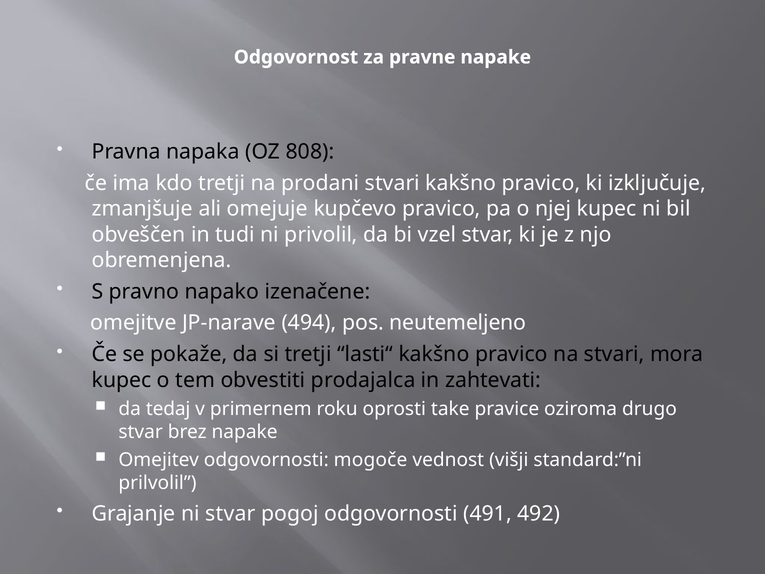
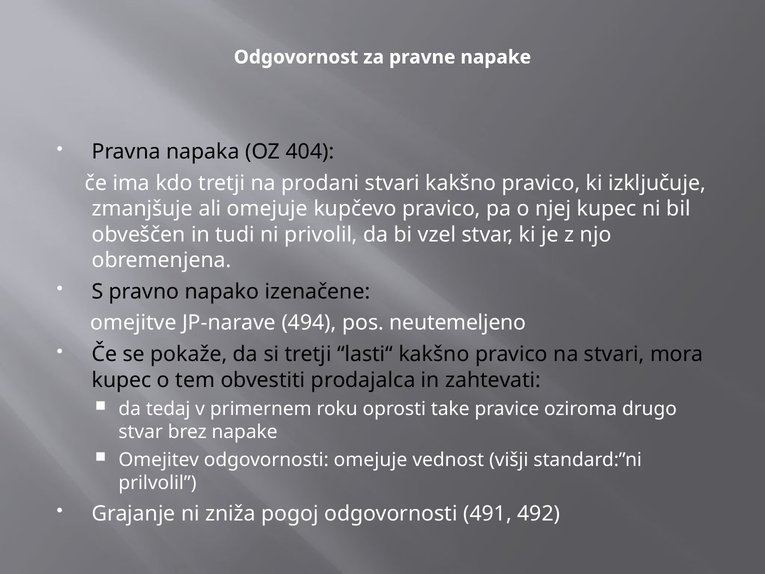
808: 808 -> 404
odgovornosti mogoče: mogoče -> omejuje
ni stvar: stvar -> zniža
